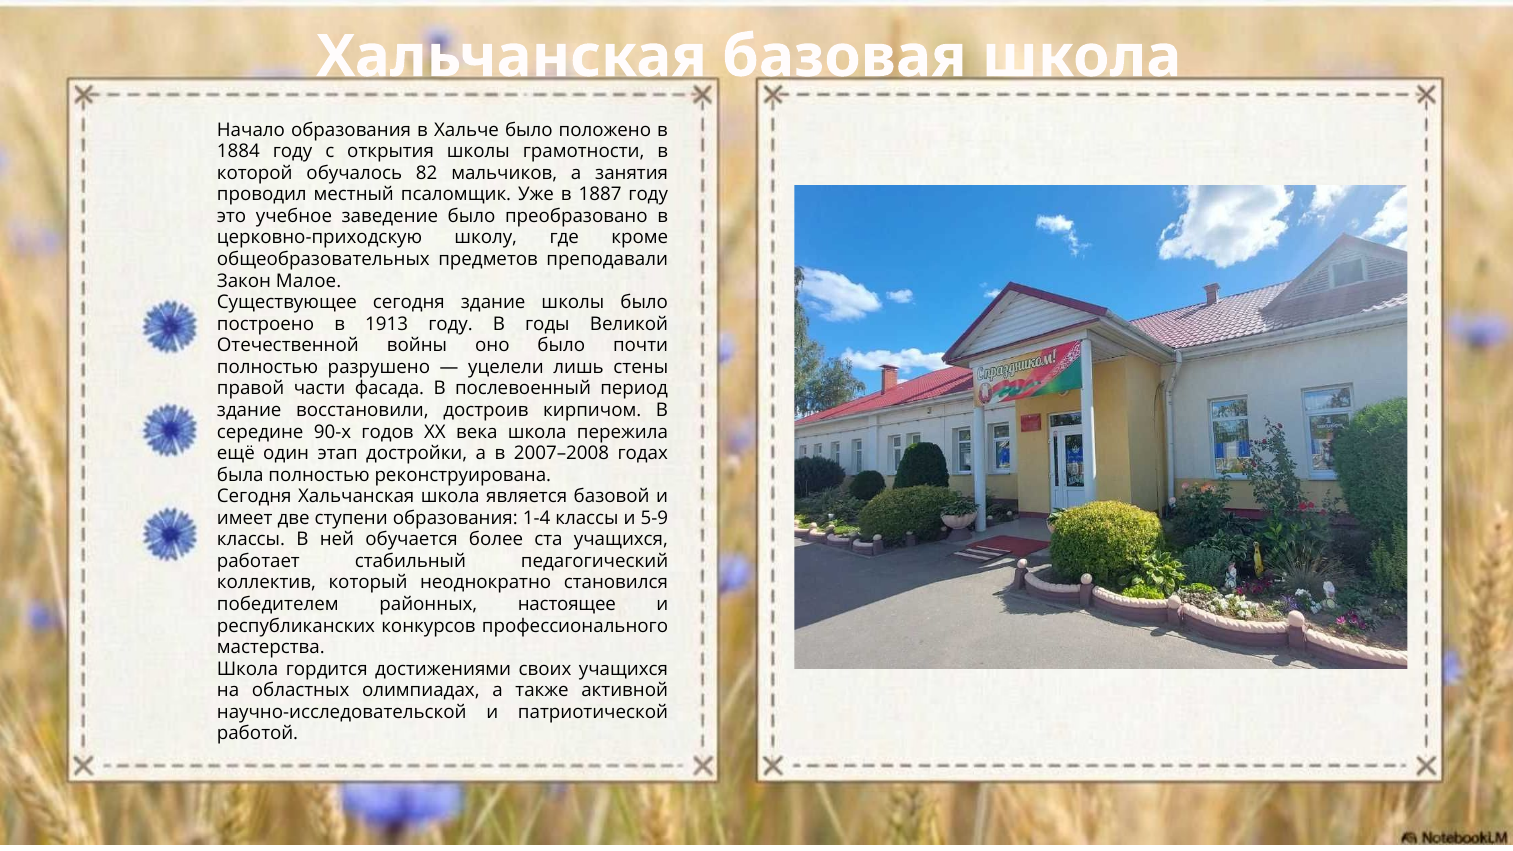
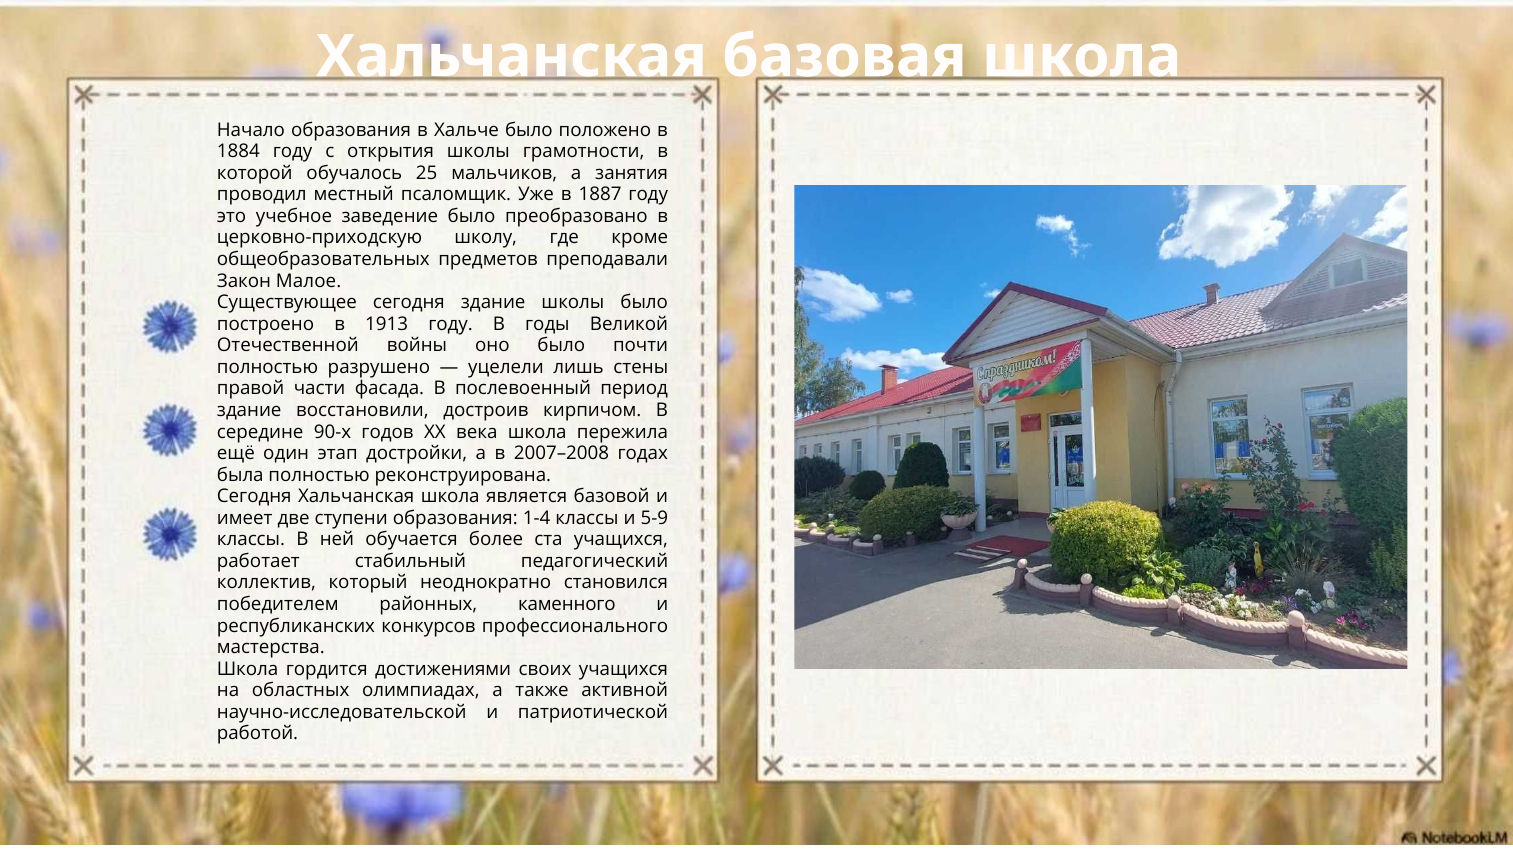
82: 82 -> 25
настоящее: настоящее -> каменного
